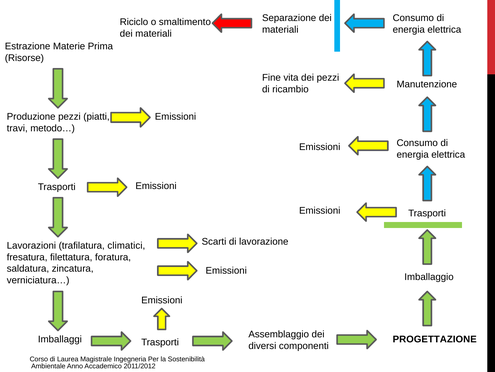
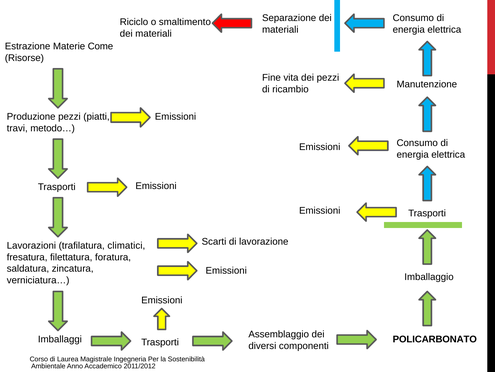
Prima: Prima -> Come
PROGETTAZIONE: PROGETTAZIONE -> POLICARBONATO
